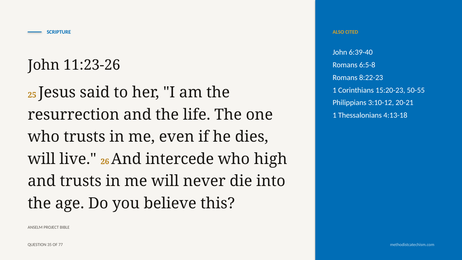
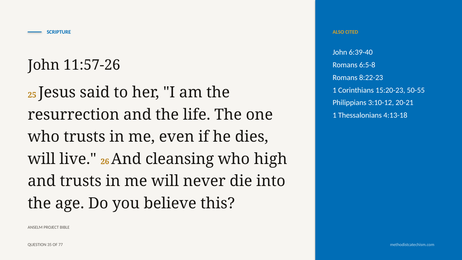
11:23-26: 11:23-26 -> 11:57-26
intercede: intercede -> cleansing
